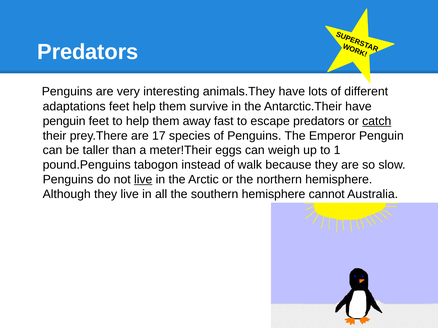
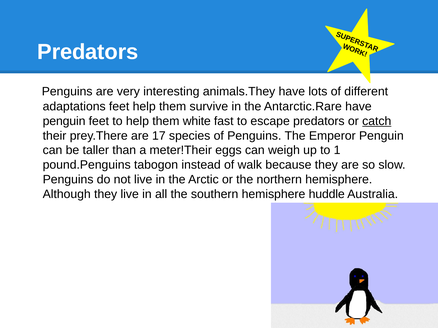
Antarctic.Their: Antarctic.Their -> Antarctic.Rare
away: away -> white
live at (143, 180) underline: present -> none
cannot: cannot -> huddle
